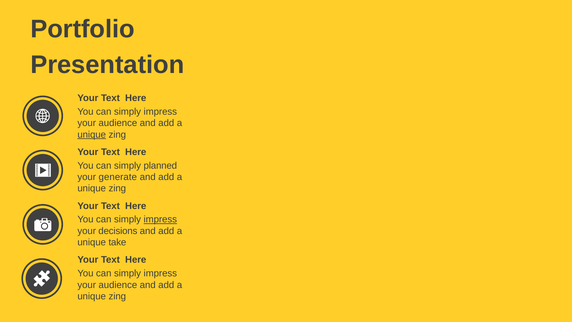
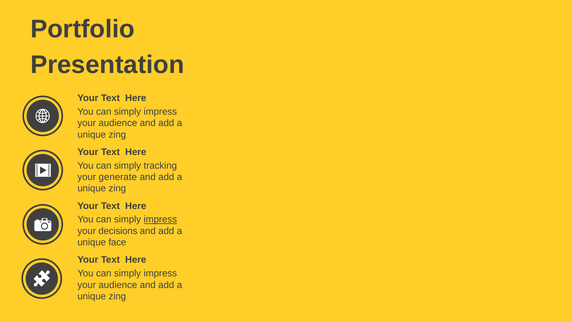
unique at (92, 134) underline: present -> none
planned: planned -> tracking
take: take -> face
